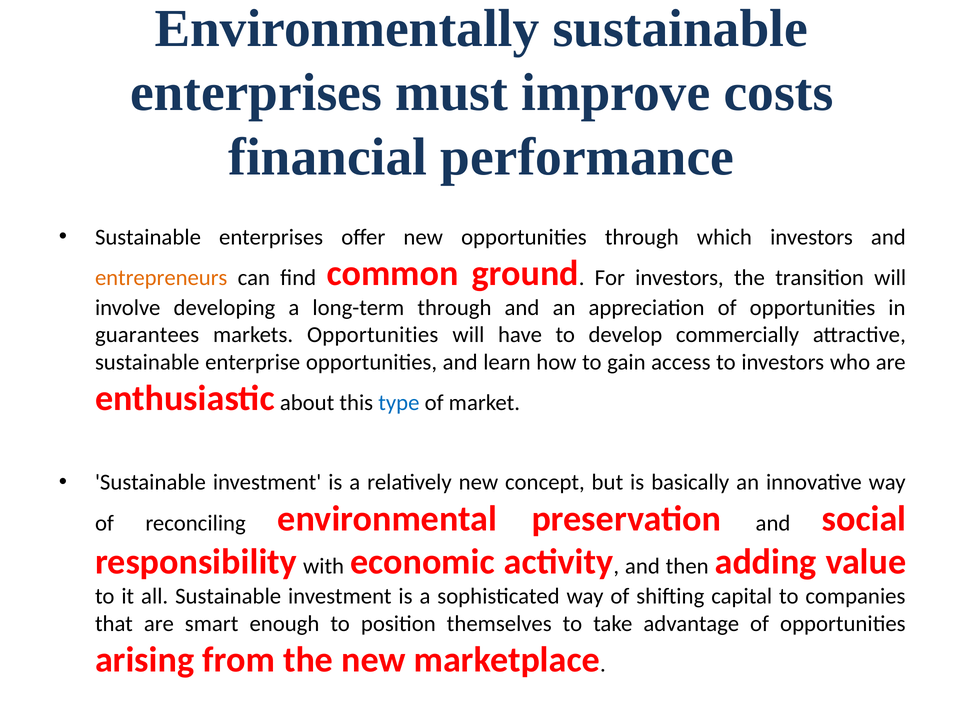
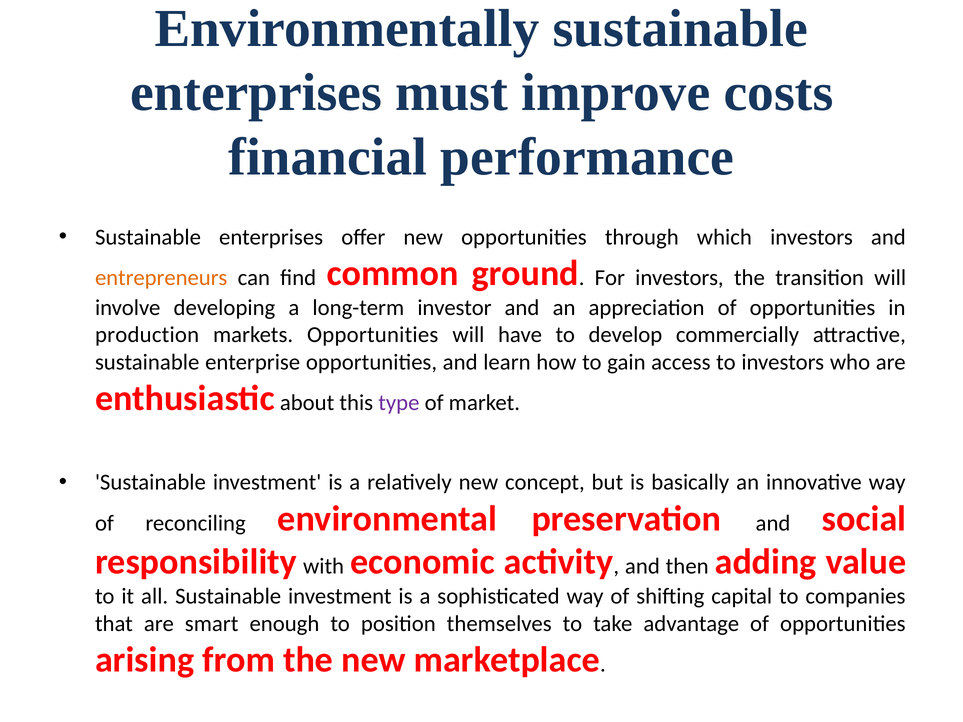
long-term through: through -> investor
guarantees: guarantees -> production
type colour: blue -> purple
